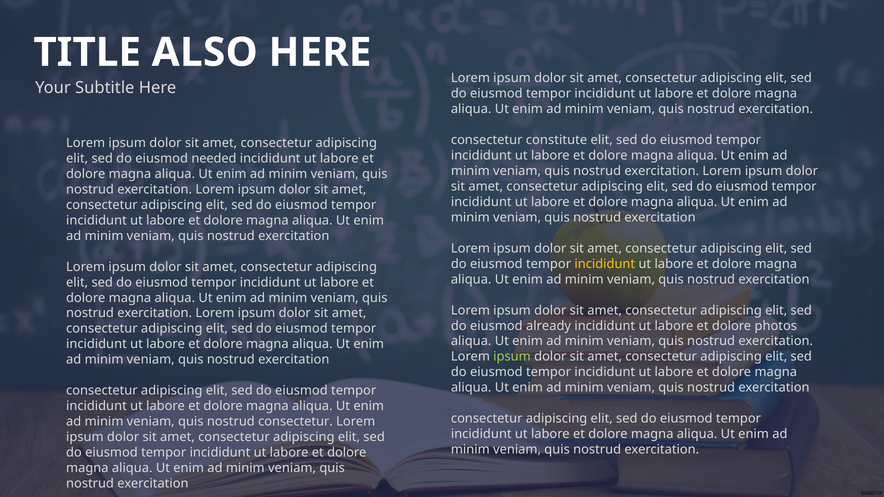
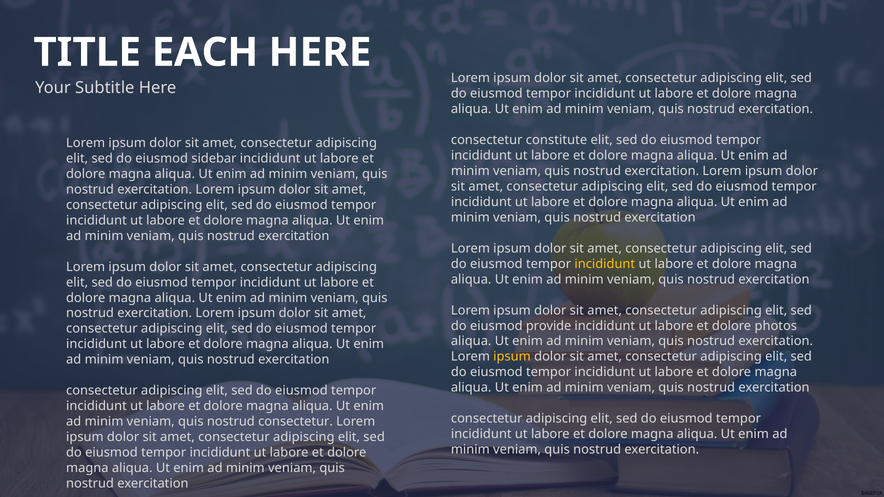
ALSO: ALSO -> EACH
needed: needed -> sidebar
already: already -> provide
ipsum at (512, 357) colour: light green -> yellow
